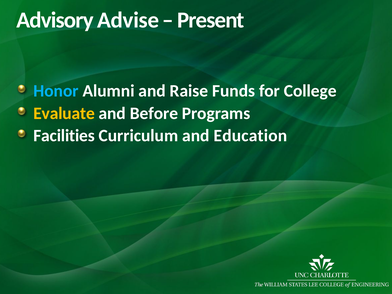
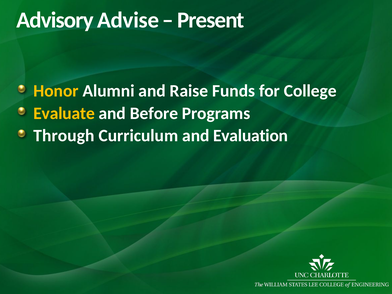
Honor colour: light blue -> yellow
Facilities: Facilities -> Through
Education: Education -> Evaluation
